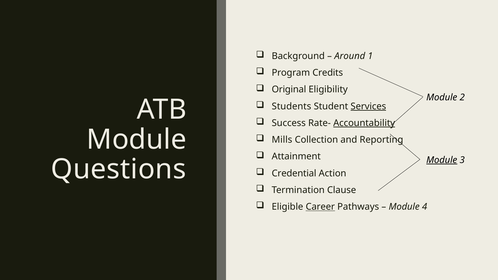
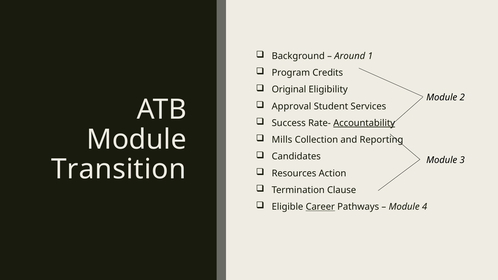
Students: Students -> Approval
Services underline: present -> none
Attainment: Attainment -> Candidates
Module at (442, 160) underline: present -> none
Questions: Questions -> Transition
Credential: Credential -> Resources
